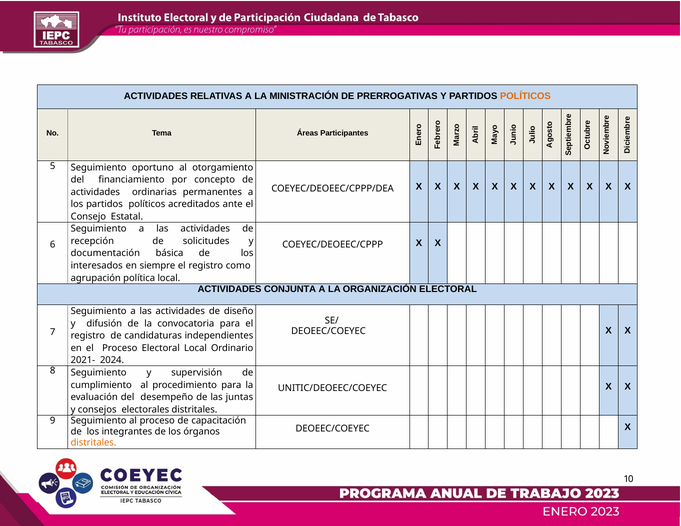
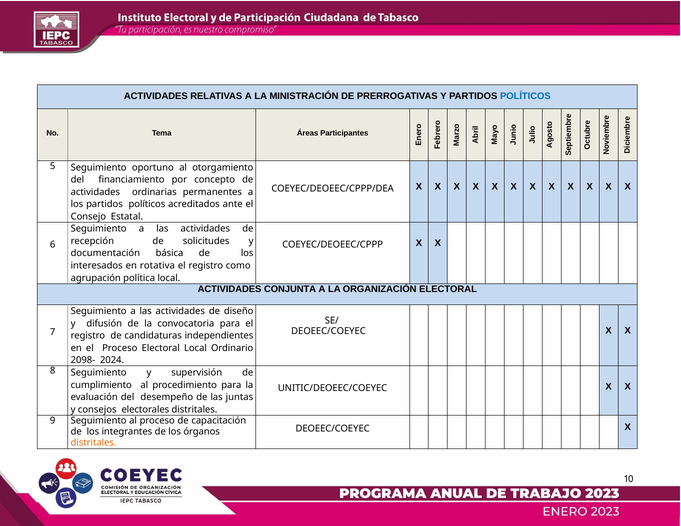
POLÍTICOS at (525, 96) colour: orange -> blue
siempre: siempre -> rotativa
2021-: 2021- -> 2098-
